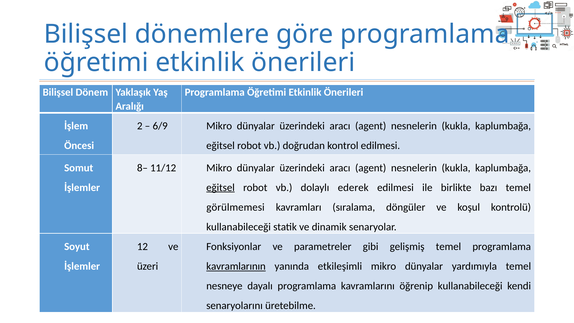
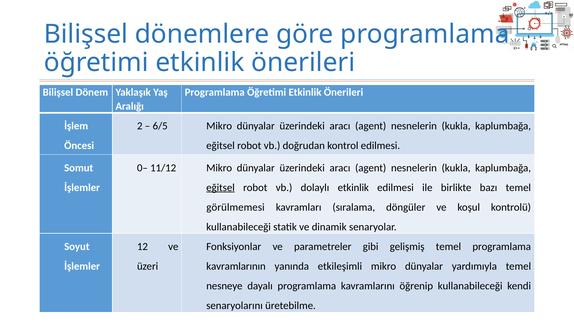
6/9: 6/9 -> 6/5
8–: 8– -> 0–
dolaylı ederek: ederek -> etkinlik
kavramlarının underline: present -> none
